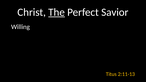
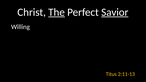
Savior underline: none -> present
